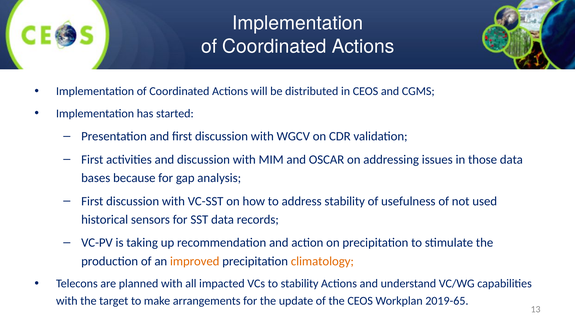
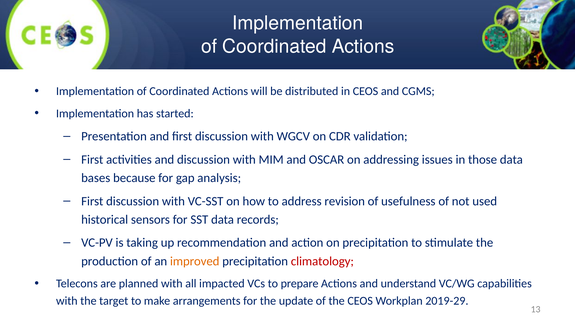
address stability: stability -> revision
climatology colour: orange -> red
to stability: stability -> prepare
2019-65: 2019-65 -> 2019-29
